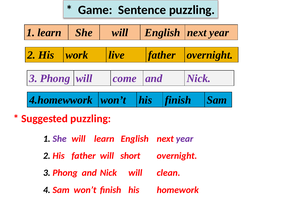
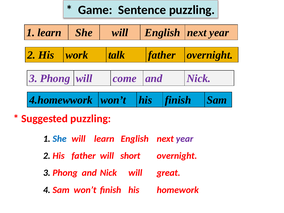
live: live -> talk
She at (60, 139) colour: purple -> blue
clean: clean -> great
